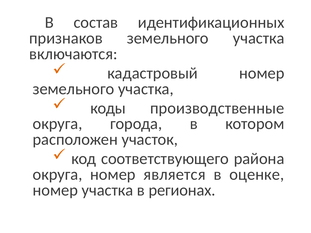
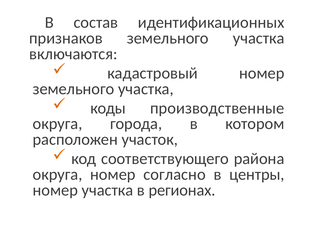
является: является -> согласно
оценке: оценке -> центры
